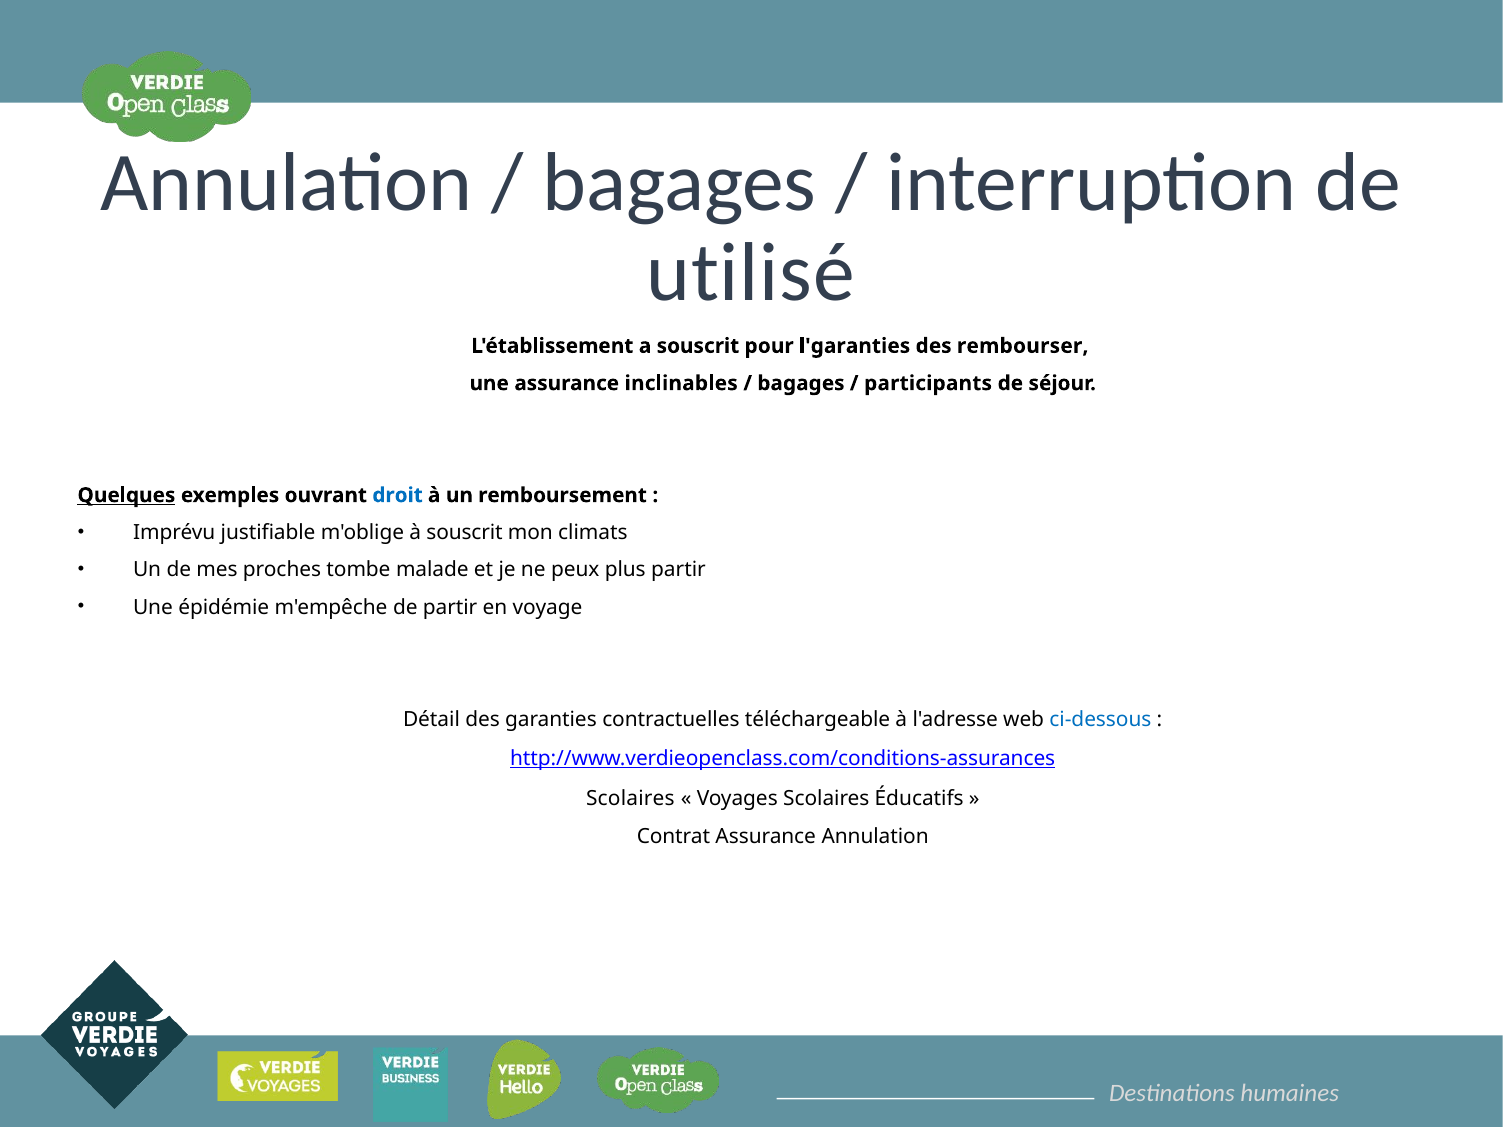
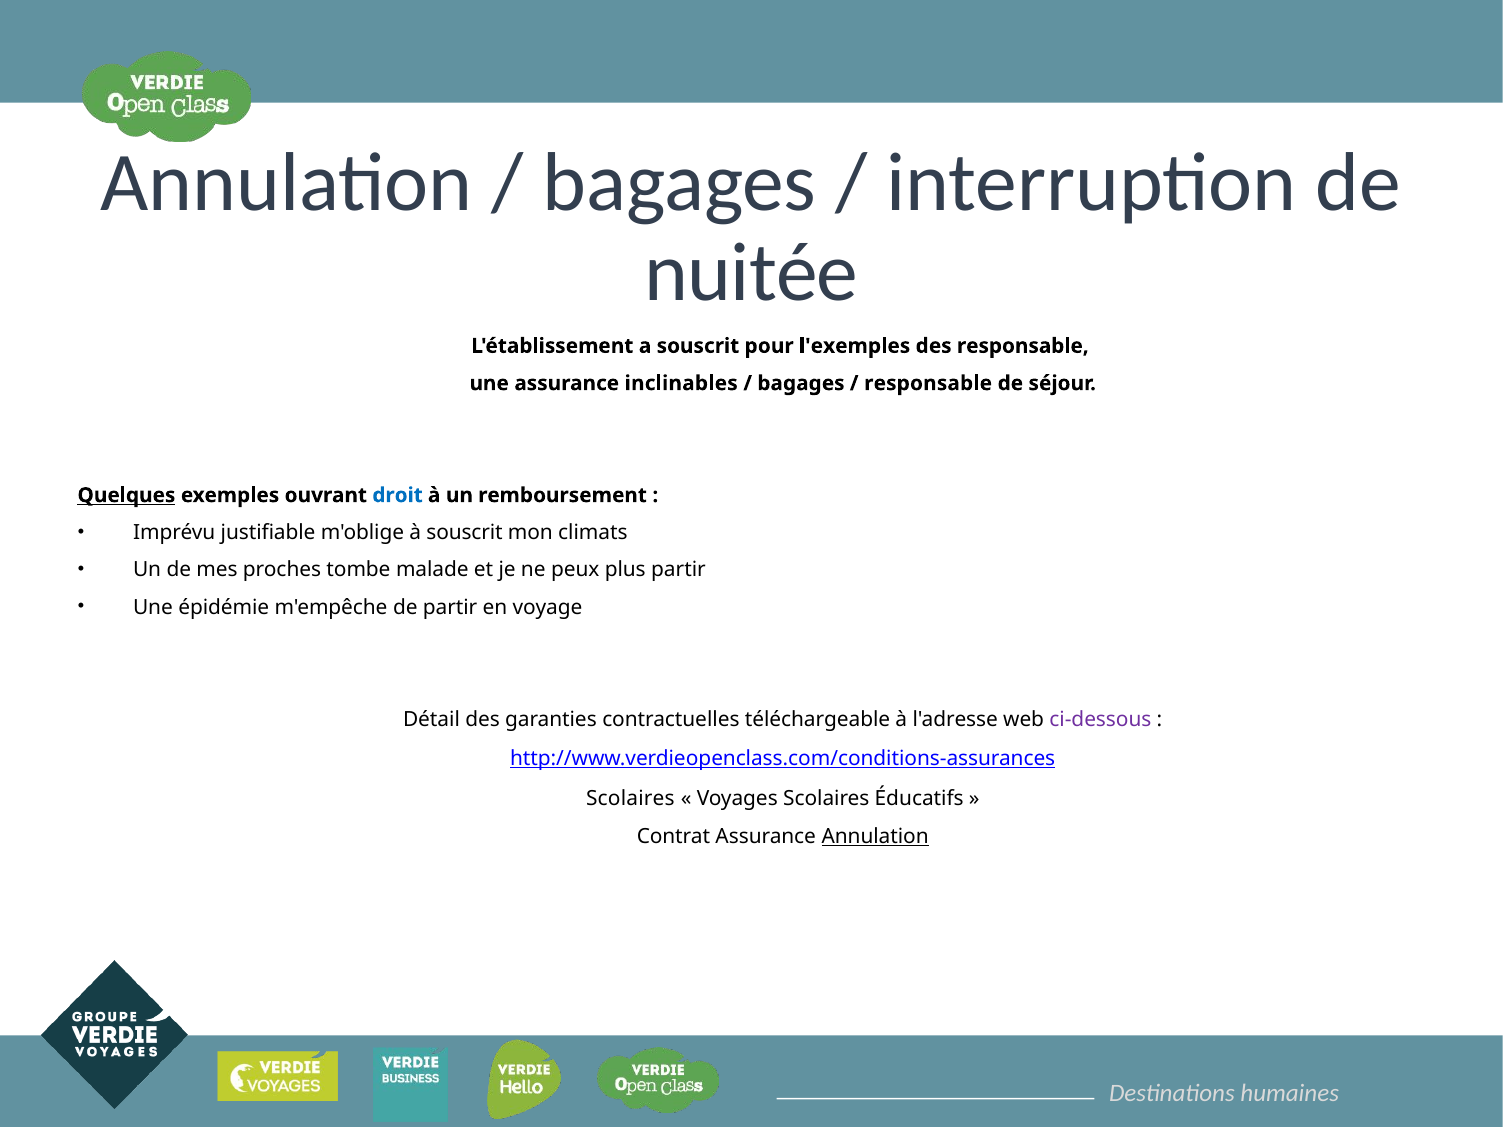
utilisé: utilisé -> nuitée
l'garanties: l'garanties -> l'exemples
des rembourser: rembourser -> responsable
participants at (928, 383): participants -> responsable
ci-dessous colour: blue -> purple
Annulation at (875, 837) underline: none -> present
